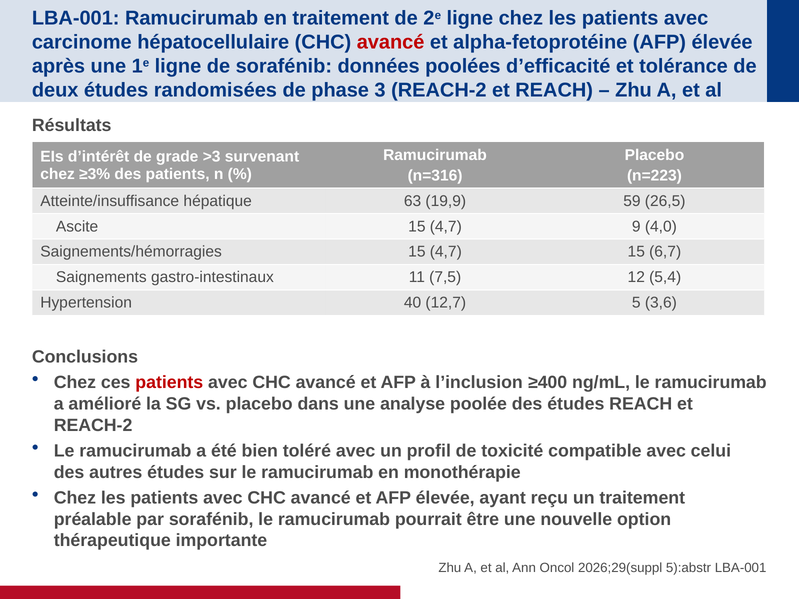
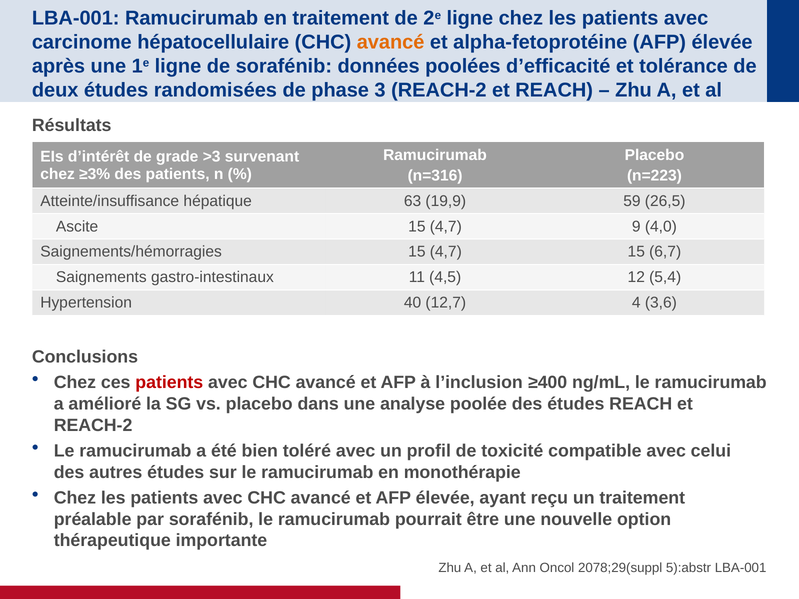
avancé at (391, 42) colour: red -> orange
7,5: 7,5 -> 4,5
5: 5 -> 4
2026;29(suppl: 2026;29(suppl -> 2078;29(suppl
